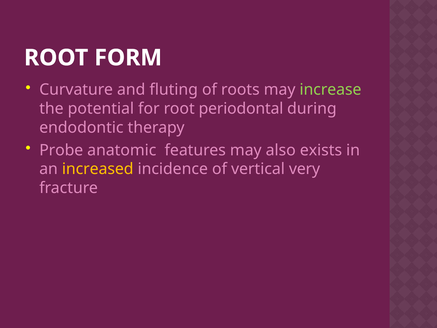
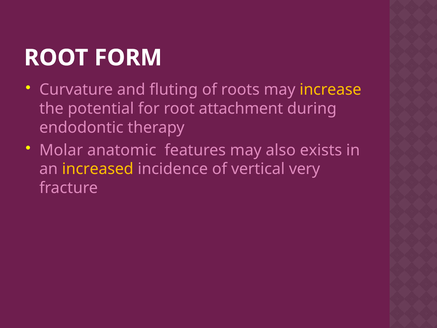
increase colour: light green -> yellow
periodontal: periodontal -> attachment
Probe: Probe -> Molar
